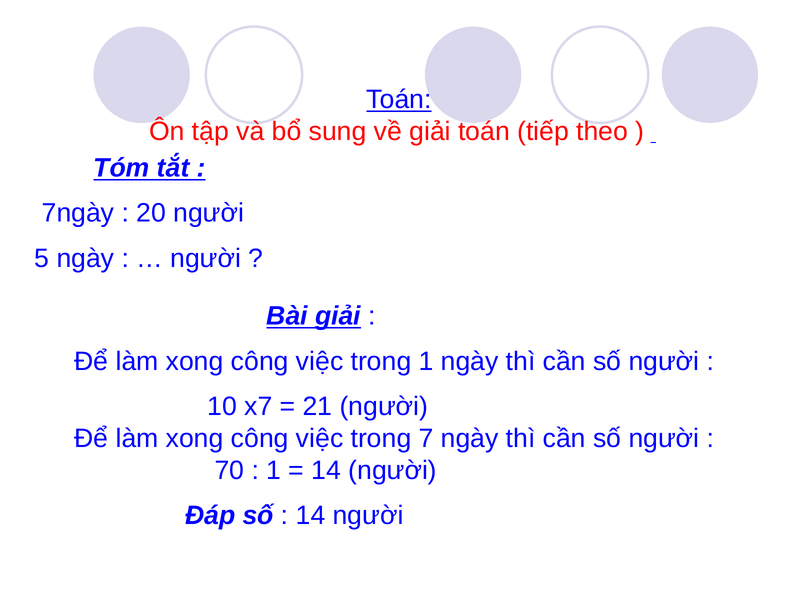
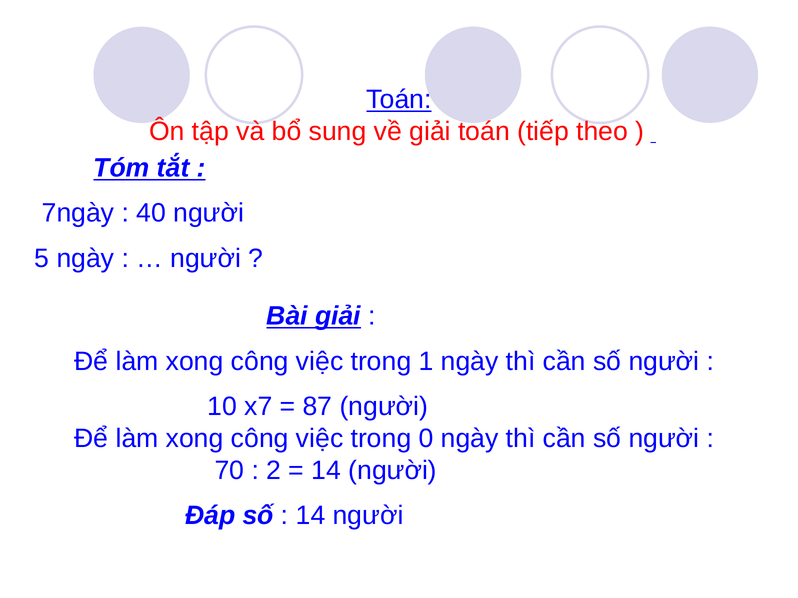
20: 20 -> 40
21: 21 -> 87
7: 7 -> 0
1 at (274, 471): 1 -> 2
